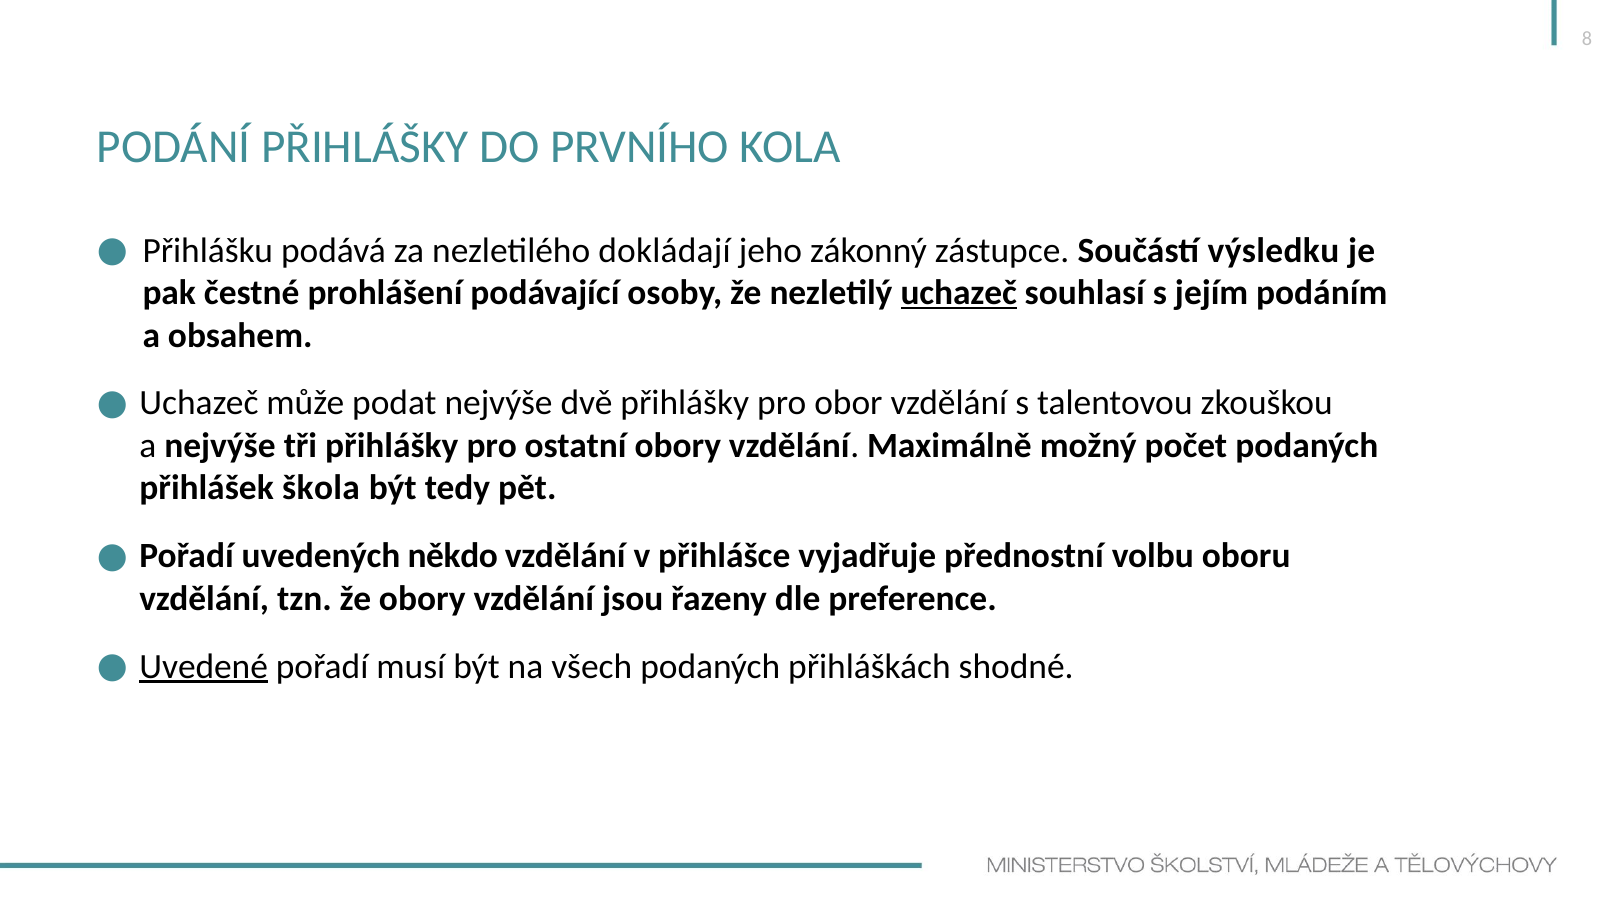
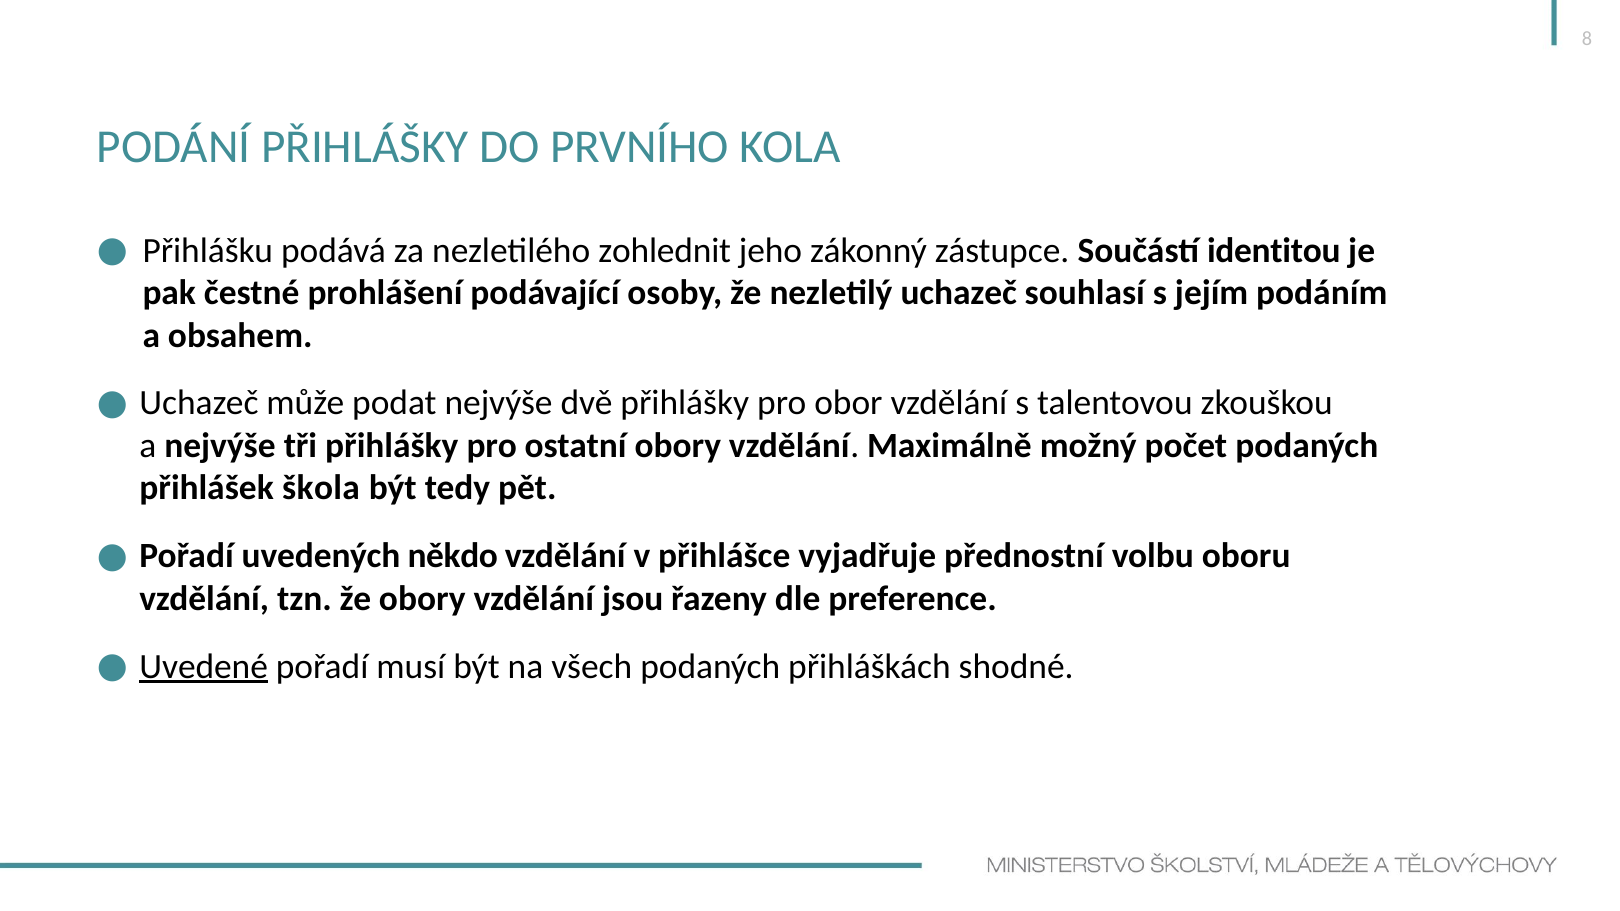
dokládají: dokládají -> zohlednit
výsledku: výsledku -> identitou
uchazeč at (959, 293) underline: present -> none
